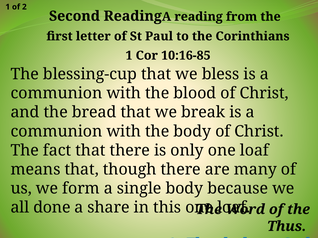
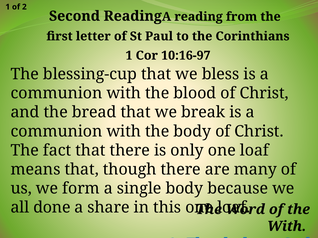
10:16-85: 10:16-85 -> 10:16-97
Thus at (287, 227): Thus -> With
